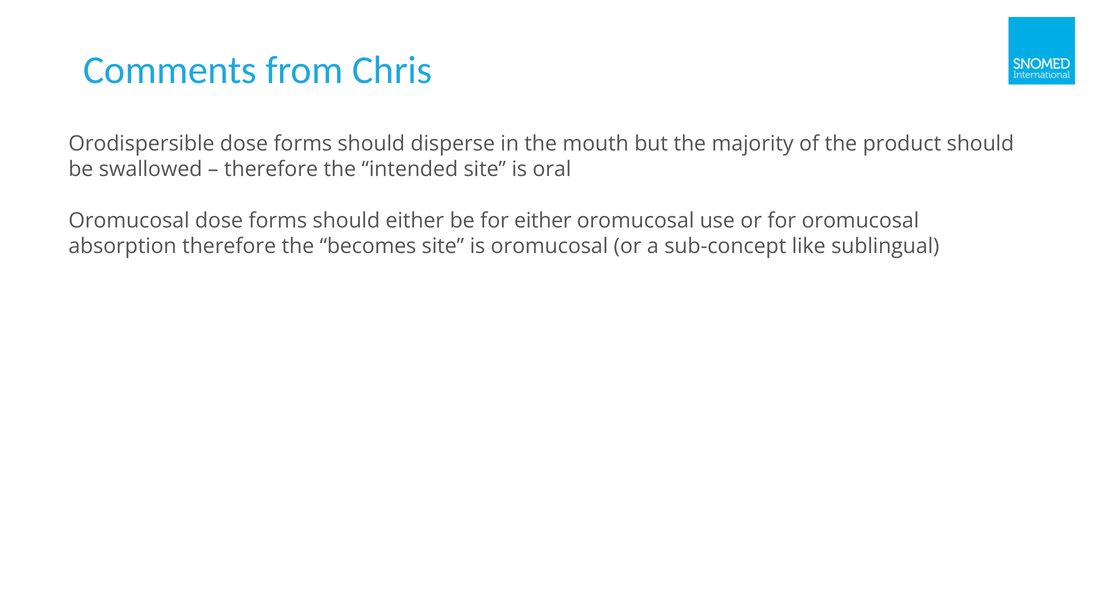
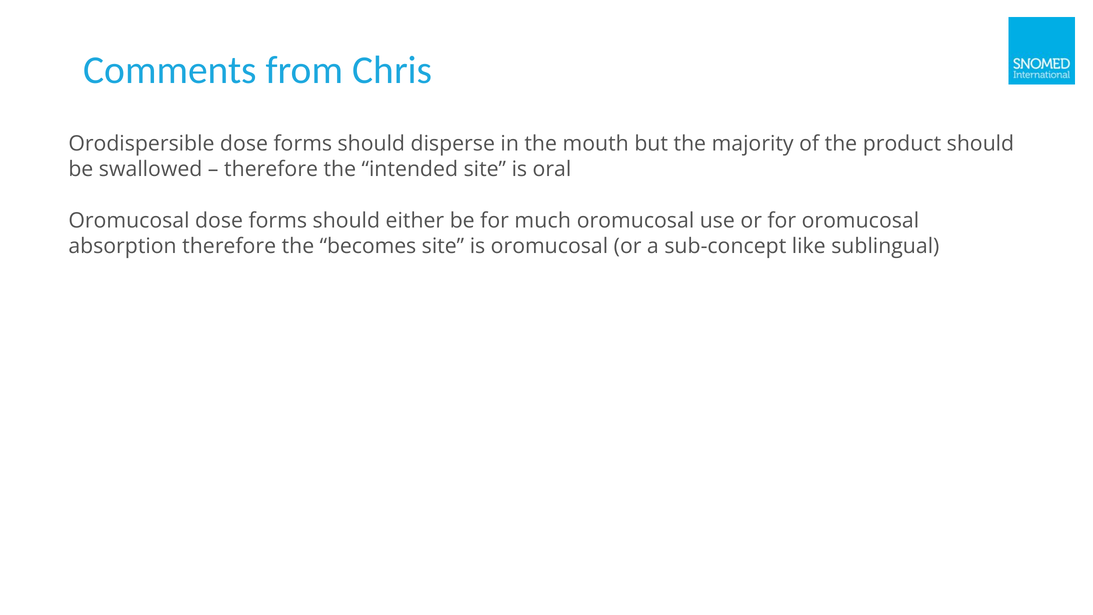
for either: either -> much
